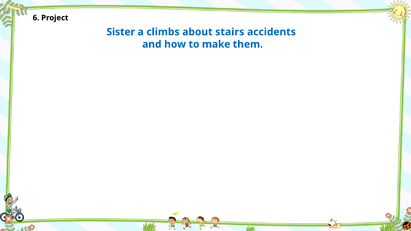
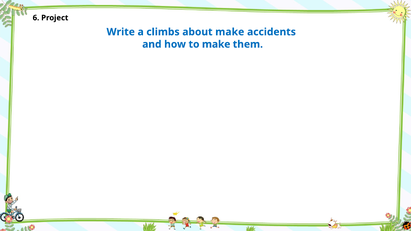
Sister: Sister -> Write
about stairs: stairs -> make
